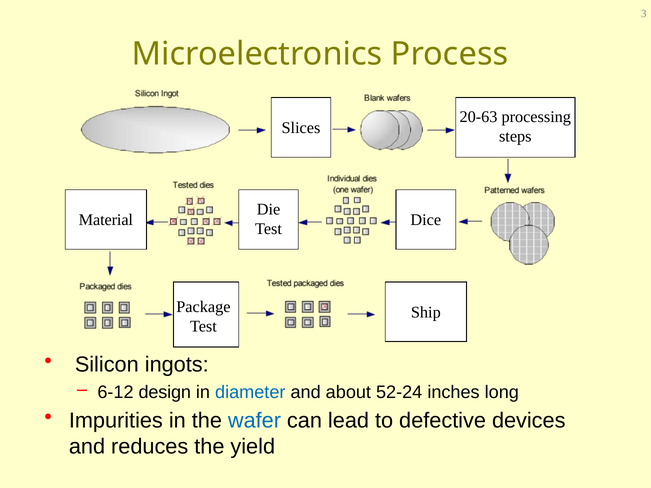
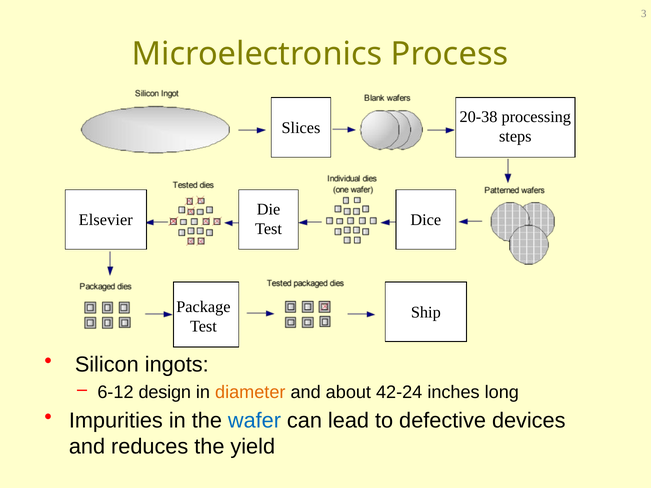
20-63: 20-63 -> 20-38
Material: Material -> Elsevier
diameter colour: blue -> orange
52-24: 52-24 -> 42-24
